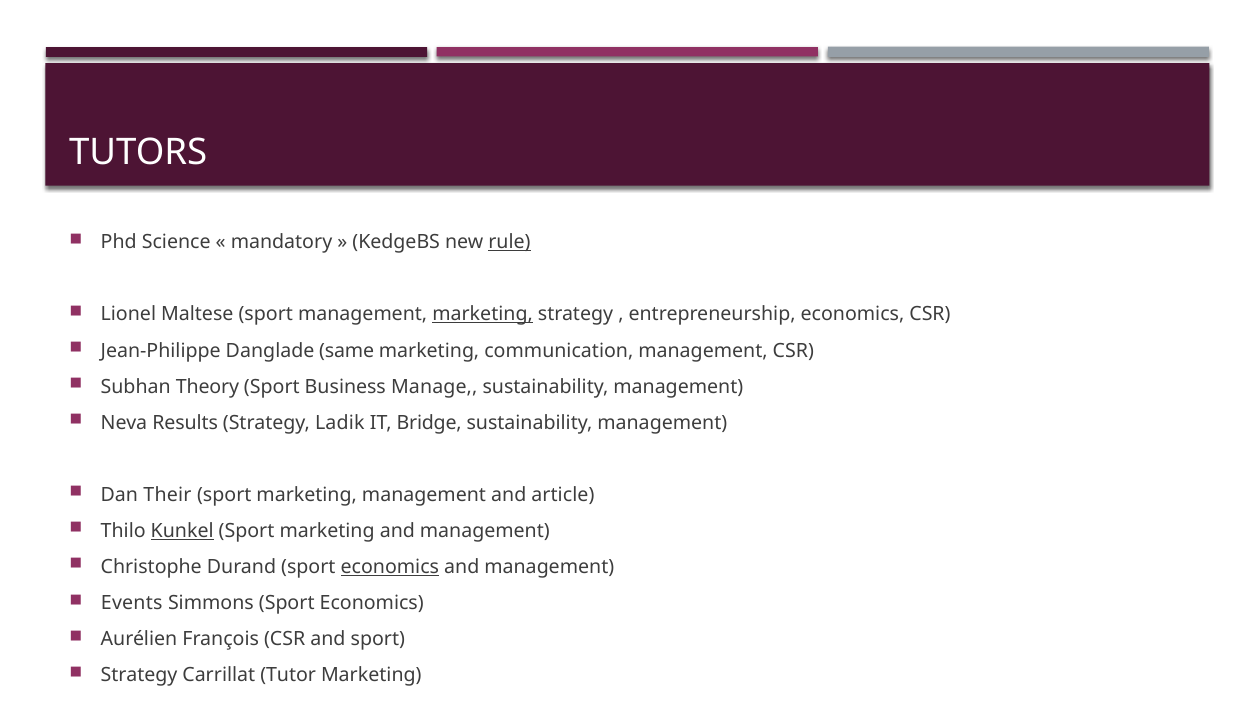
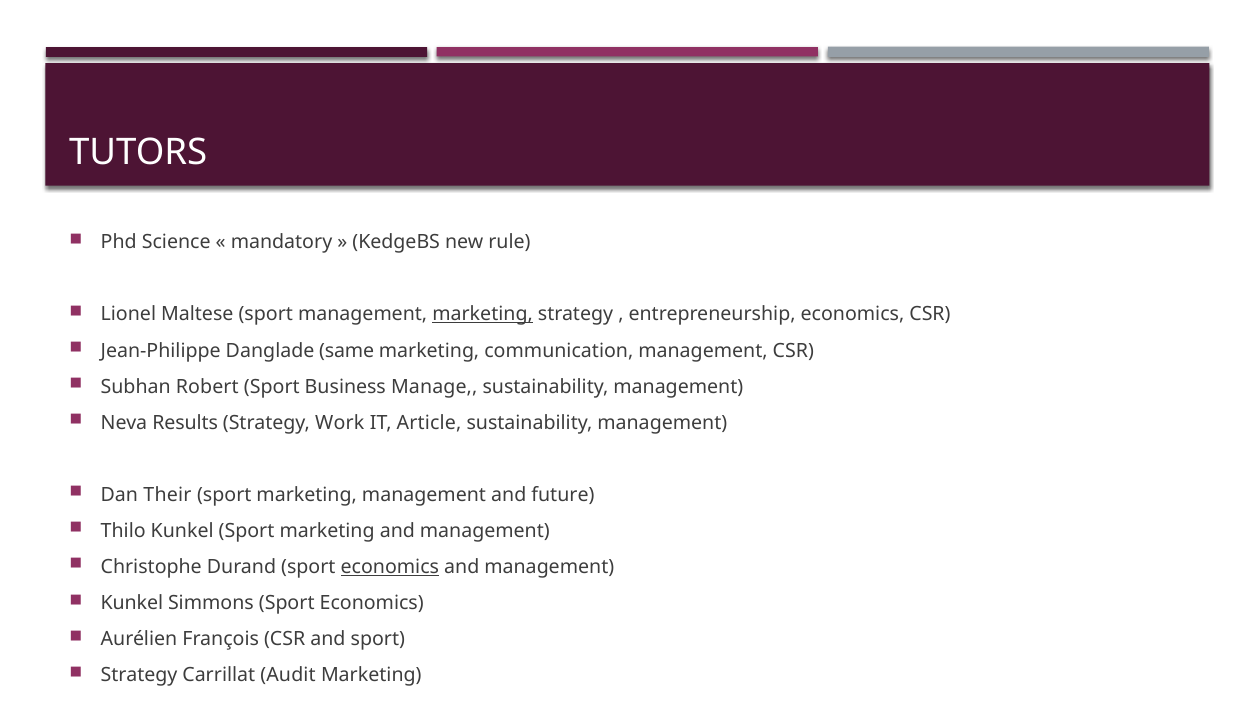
rule underline: present -> none
Theory: Theory -> Robert
Ladik: Ladik -> Work
Bridge: Bridge -> Article
article: article -> future
Kunkel at (182, 531) underline: present -> none
Events at (132, 603): Events -> Kunkel
Tutor: Tutor -> Audit
